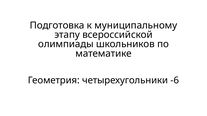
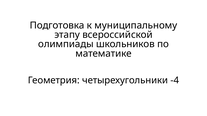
-6: -6 -> -4
